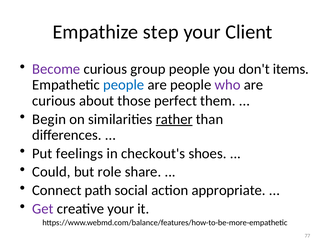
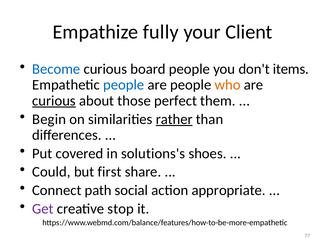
step: step -> fully
Become colour: purple -> blue
group: group -> board
who colour: purple -> orange
curious at (54, 101) underline: none -> present
feelings: feelings -> covered
checkout's: checkout's -> solutions's
role: role -> first
creative your: your -> stop
